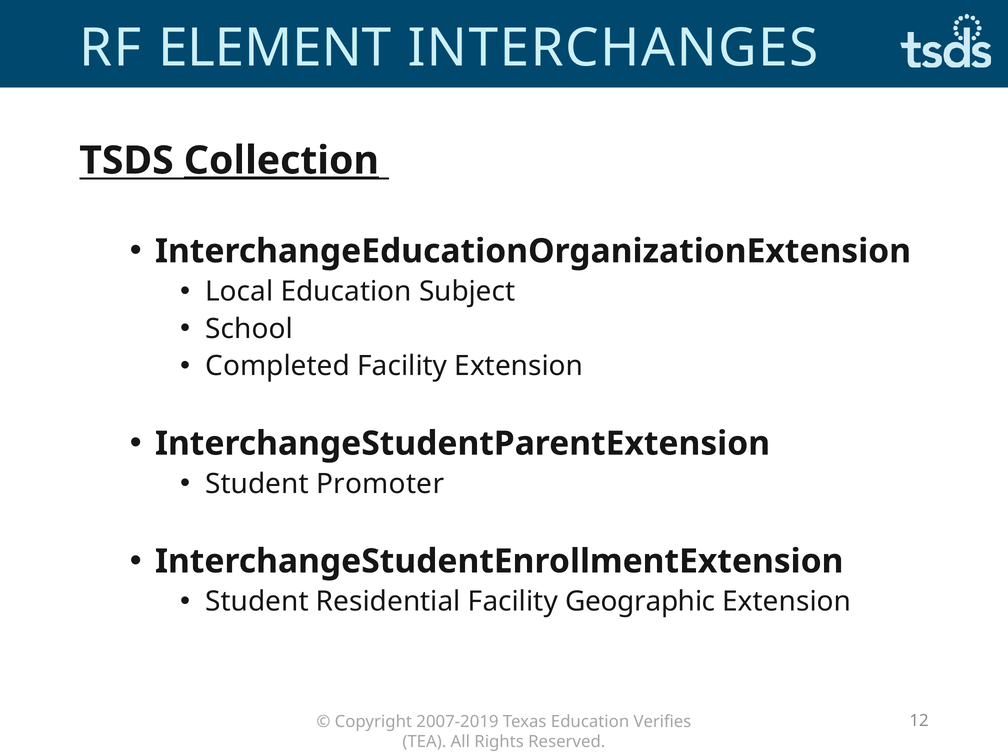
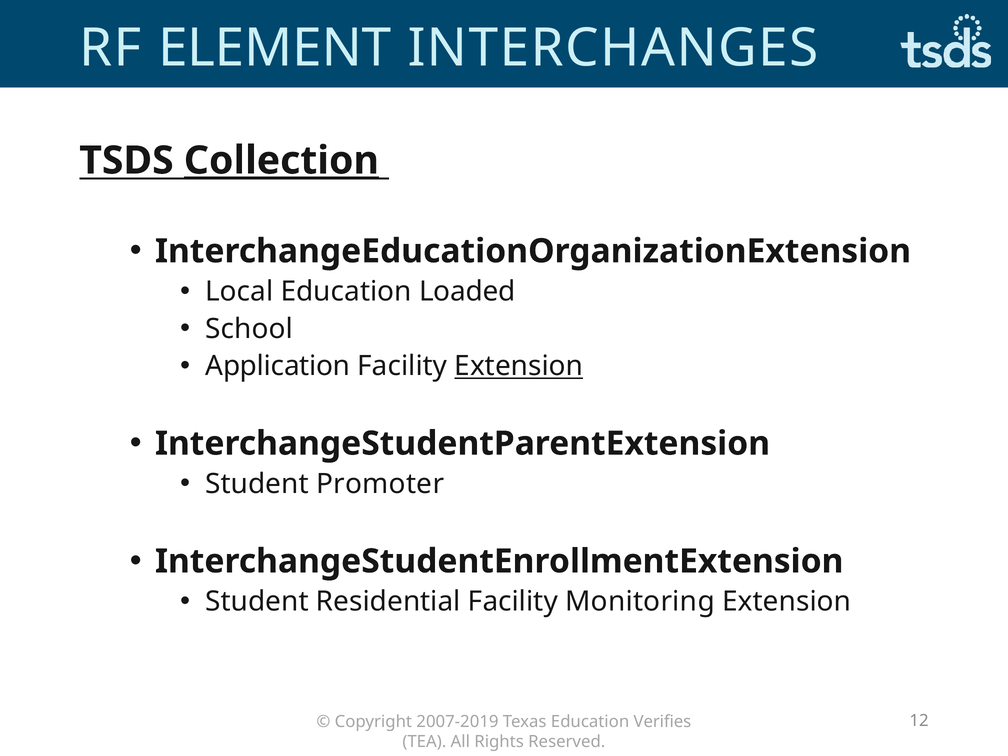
Subject: Subject -> Loaded
Completed: Completed -> Application
Extension at (519, 366) underline: none -> present
Geographic: Geographic -> Monitoring
